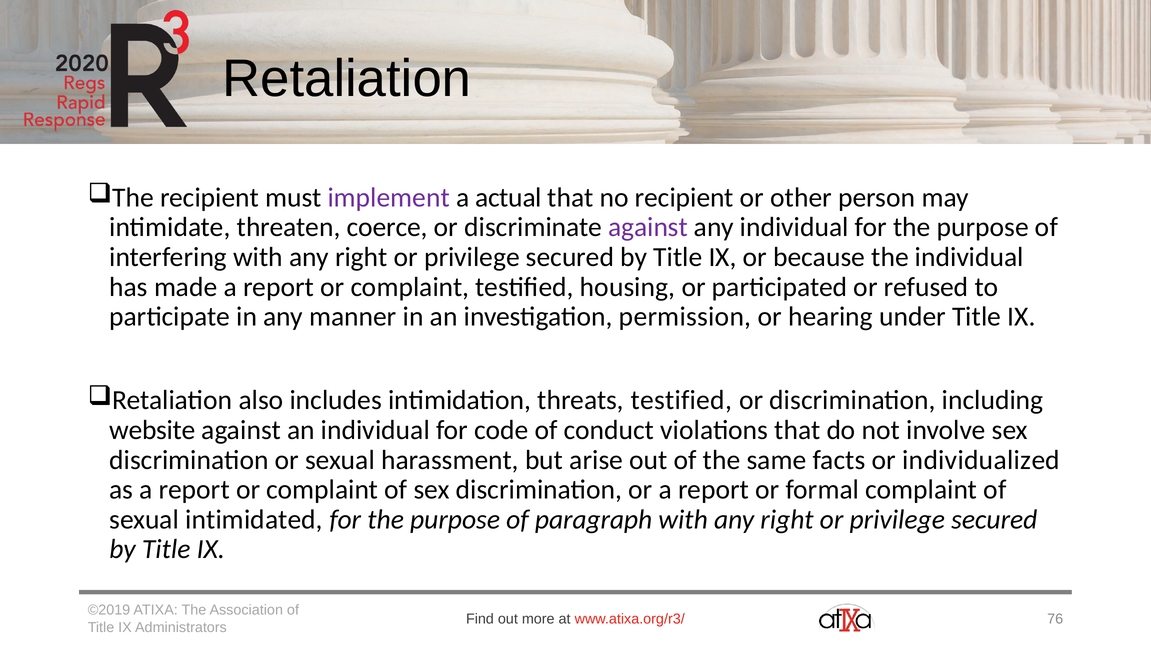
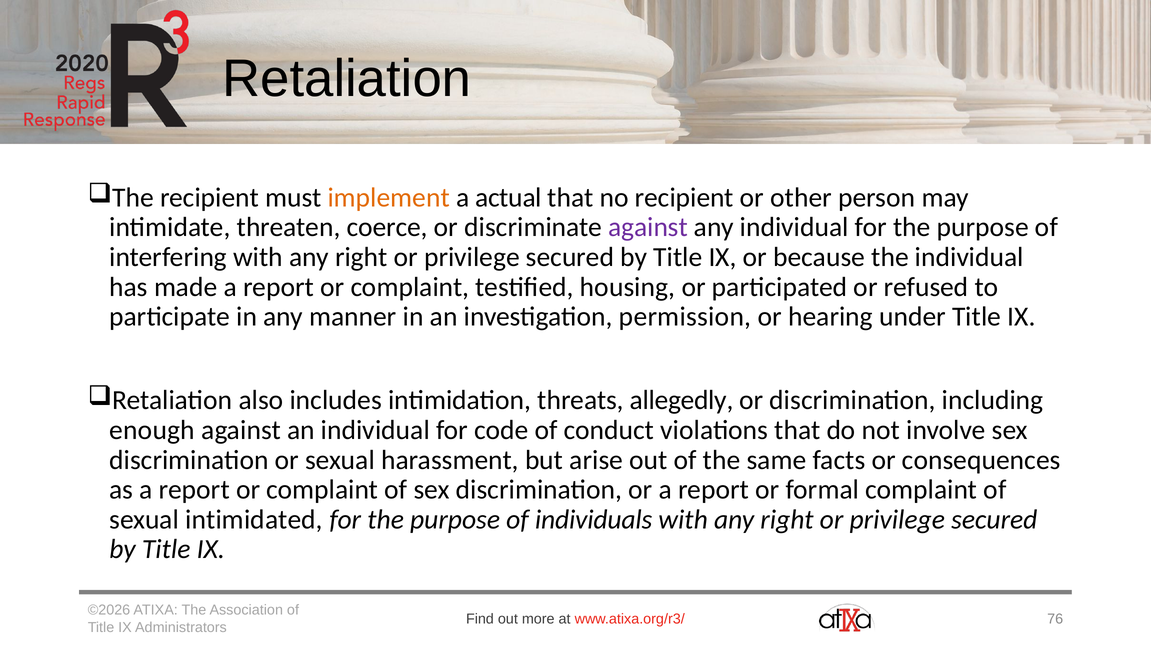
implement colour: purple -> orange
threats testified: testified -> allegedly
website: website -> enough
individualized: individualized -> consequences
paragraph: paragraph -> individuals
©2019: ©2019 -> ©2026
